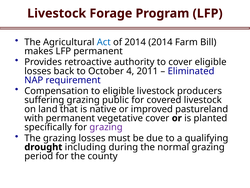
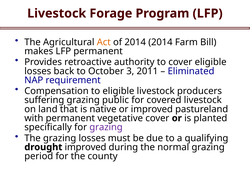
Act colour: blue -> orange
4: 4 -> 3
drought including: including -> improved
